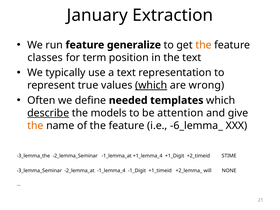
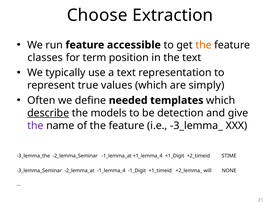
January: January -> Choose
generalize: generalize -> accessible
which at (151, 85) underline: present -> none
wrong: wrong -> simply
attention: attention -> detection
the at (35, 126) colour: orange -> purple
-6_lemma_: -6_lemma_ -> -3_lemma_
